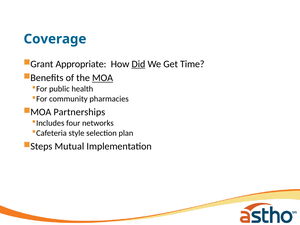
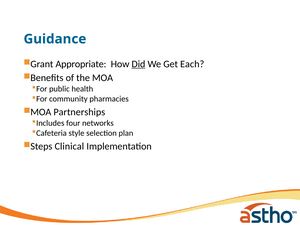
Coverage: Coverage -> Guidance
Time: Time -> Each
MOA underline: present -> none
Mutual: Mutual -> Clinical
